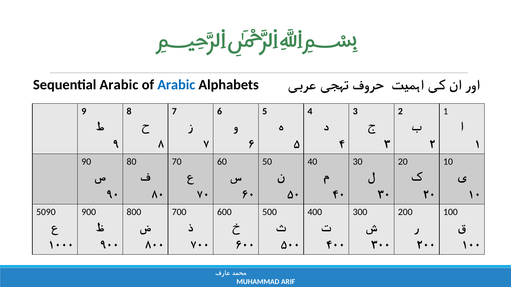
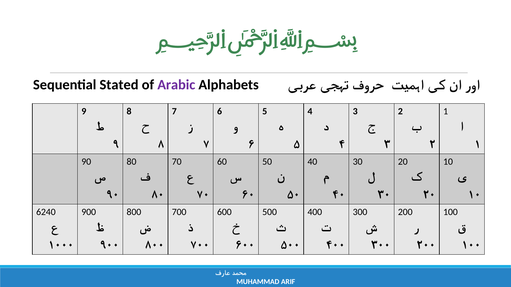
Sequential Arabic: Arabic -> Stated
Arabic at (176, 85) colour: blue -> purple
5090: 5090 -> 6240
